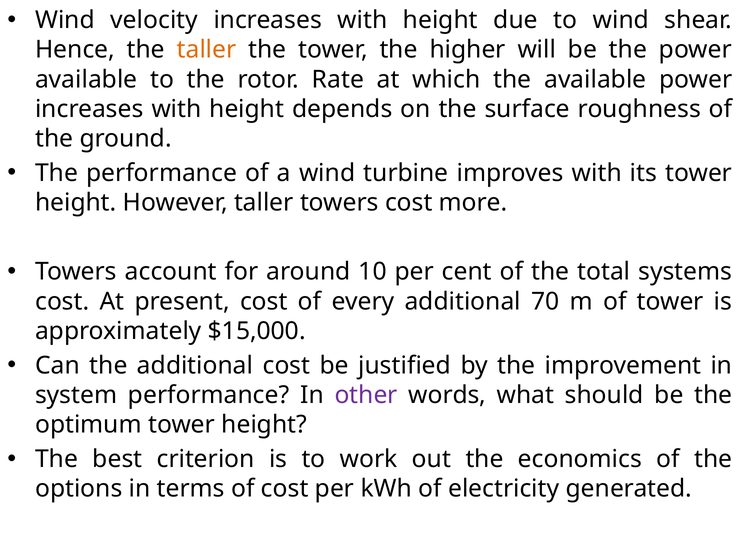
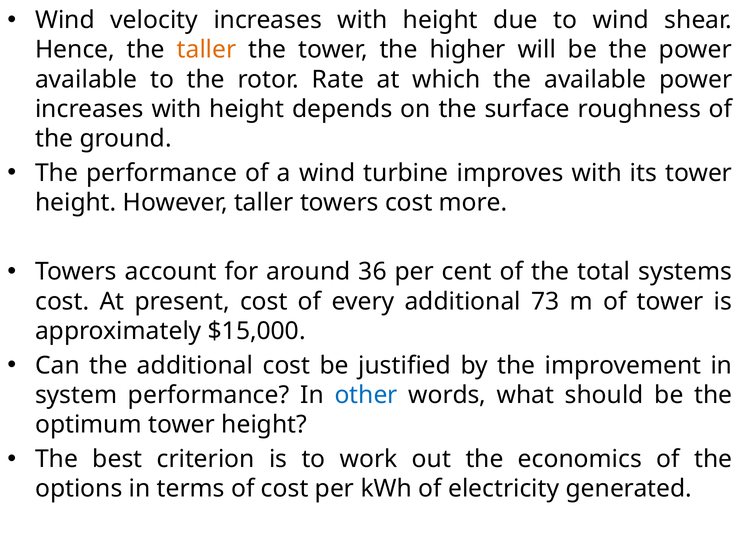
10: 10 -> 36
70: 70 -> 73
other colour: purple -> blue
